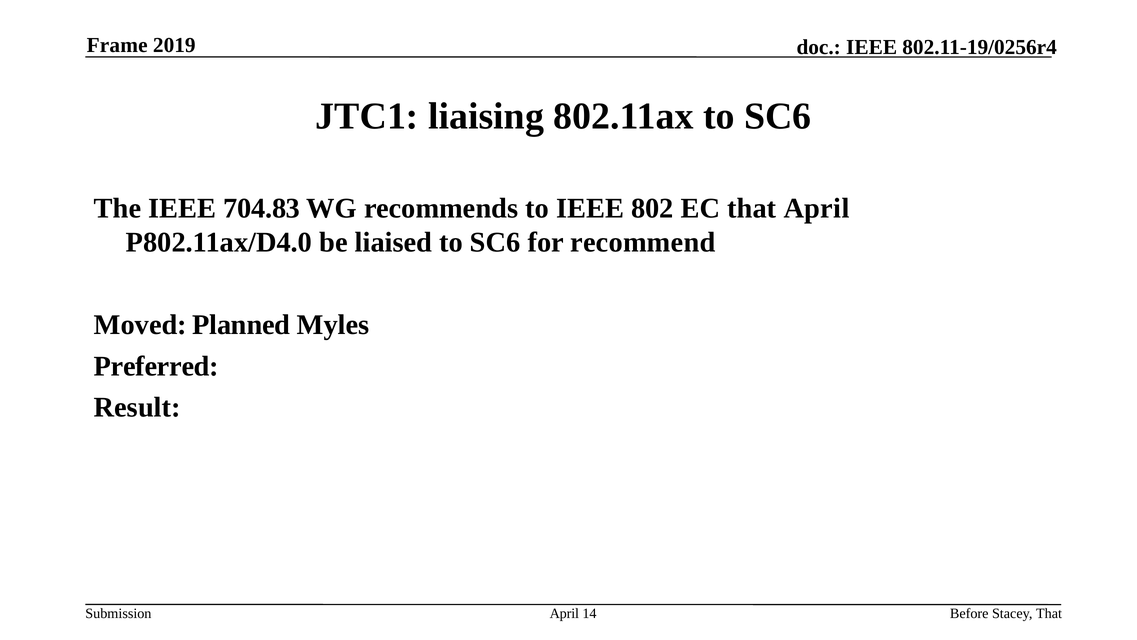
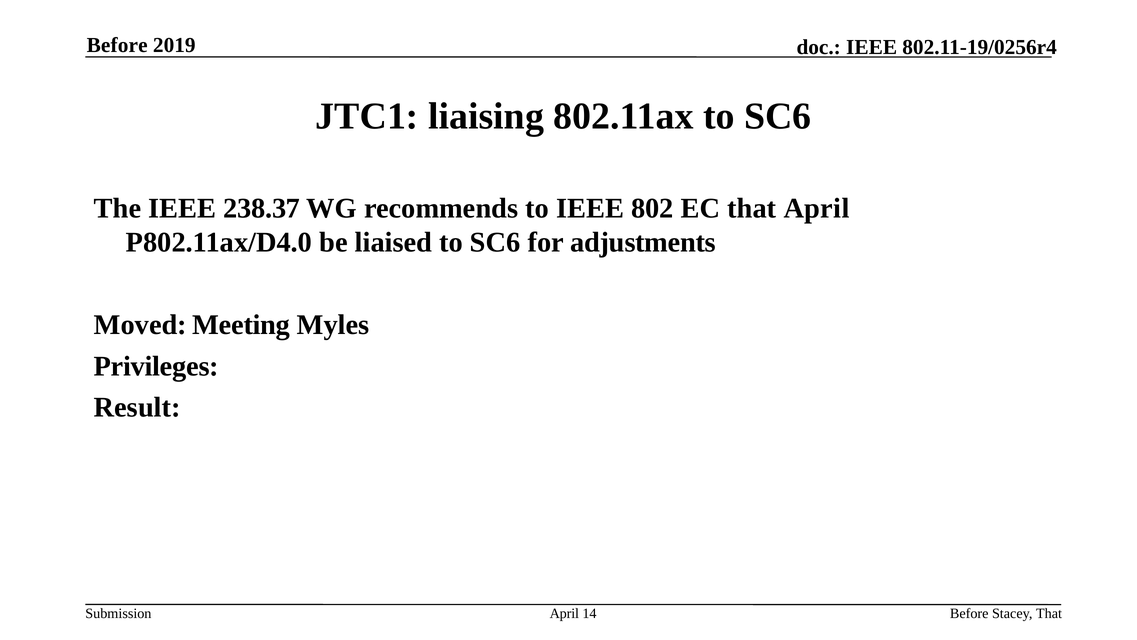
Frame at (117, 45): Frame -> Before
704.83: 704.83 -> 238.37
recommend: recommend -> adjustments
Planned: Planned -> Meeting
Preferred: Preferred -> Privileges
